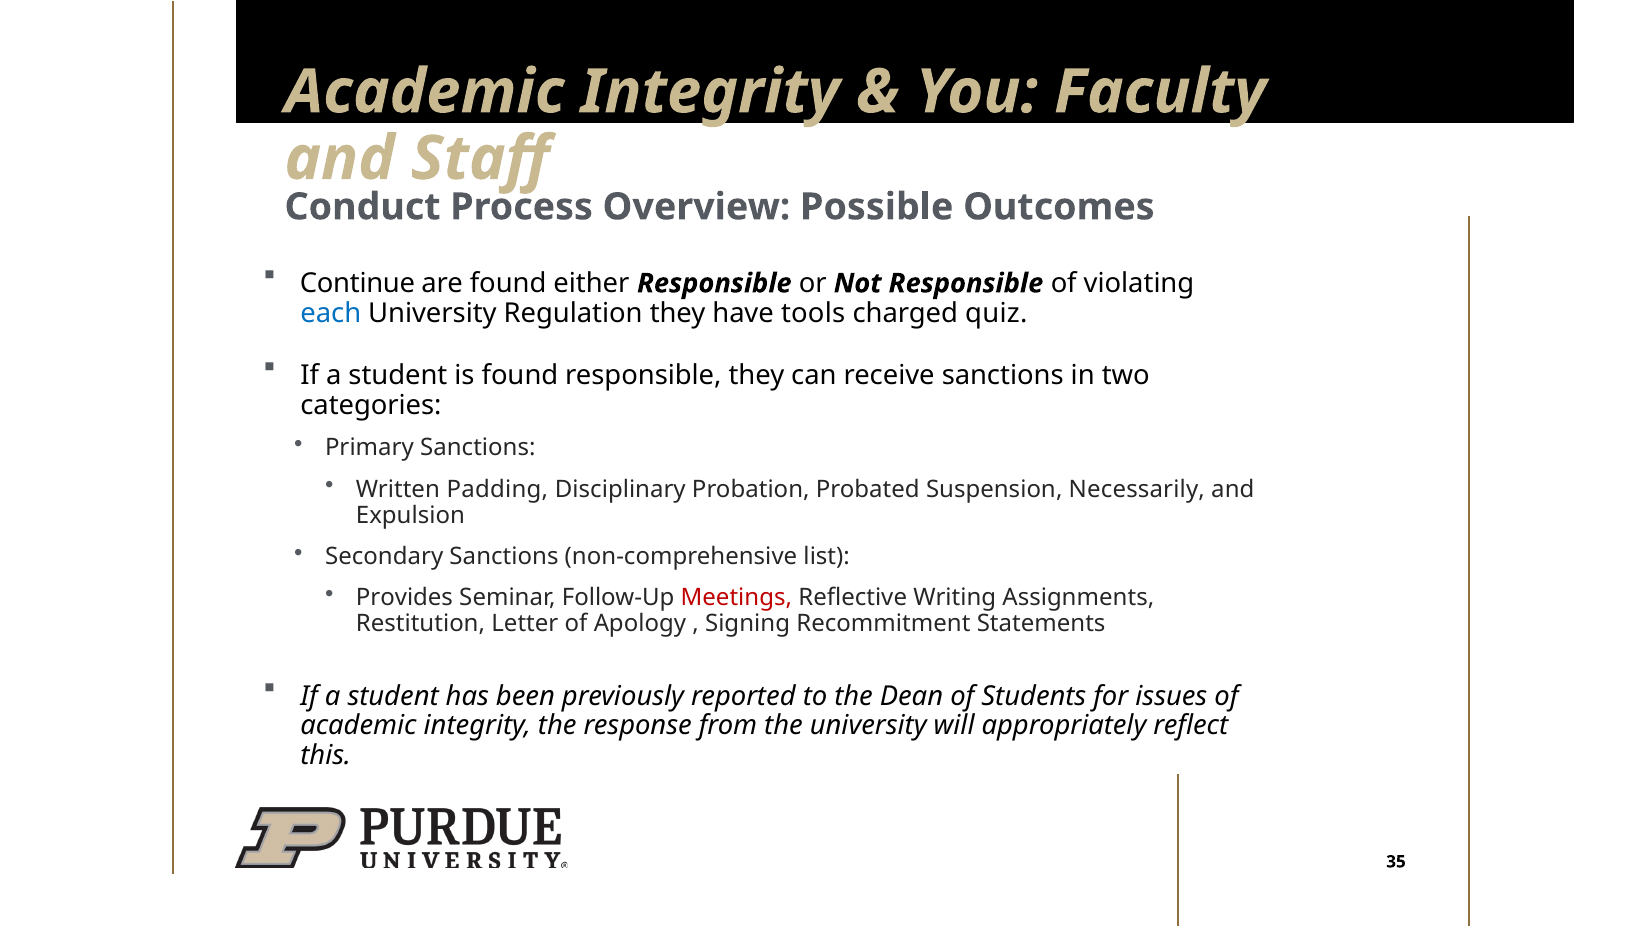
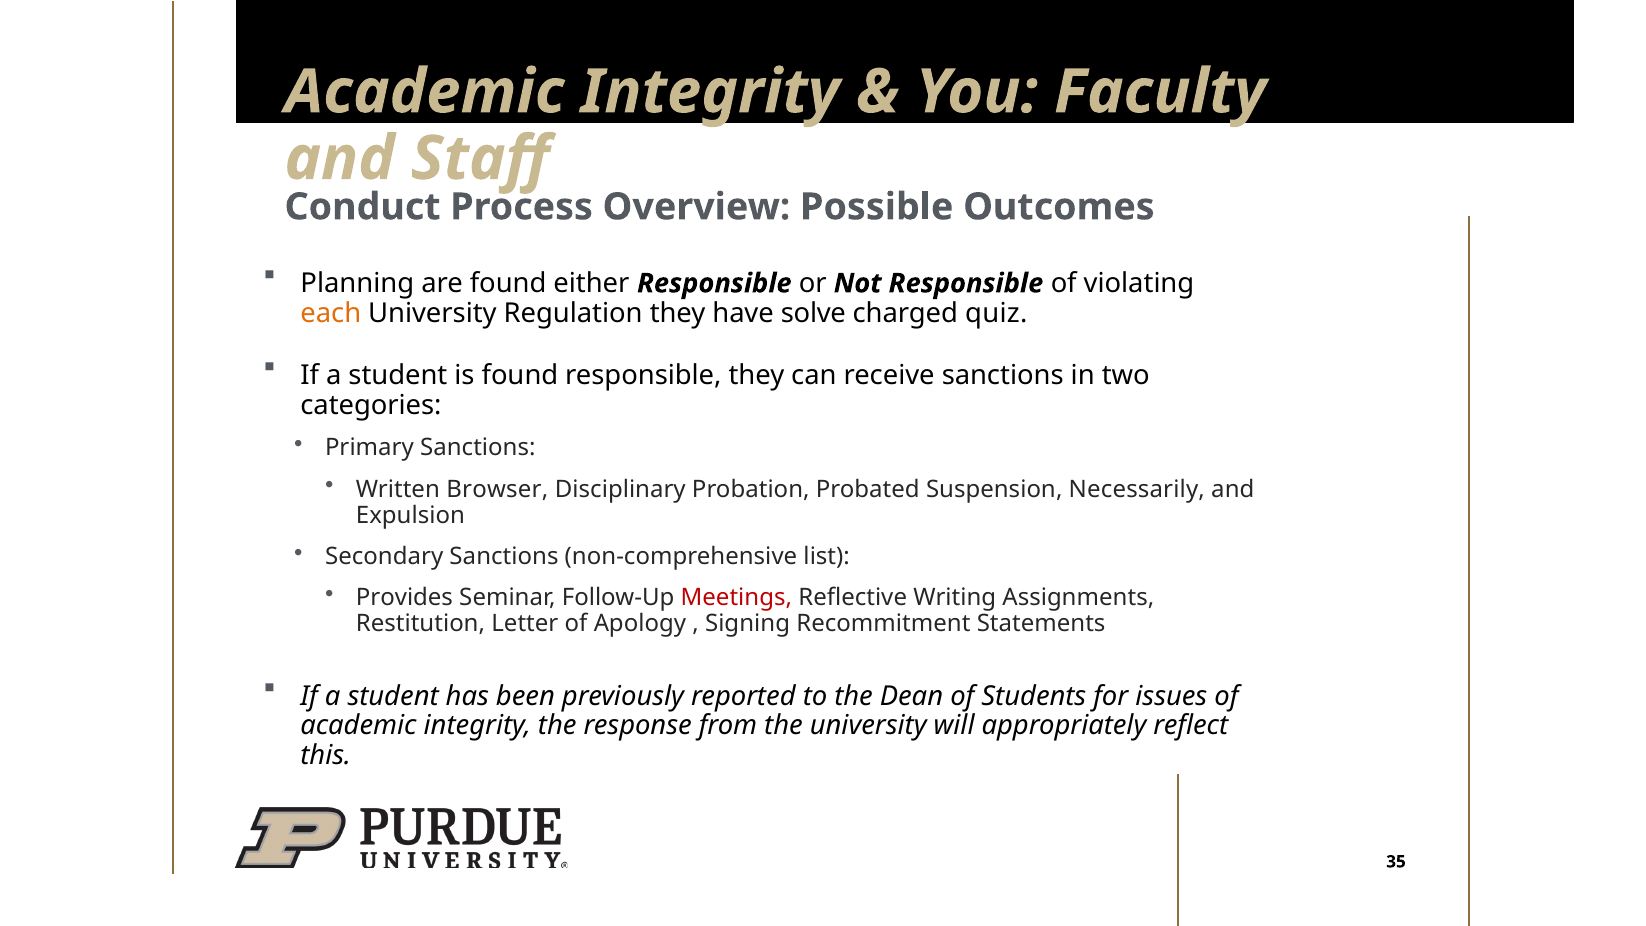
Continue: Continue -> Planning
each colour: blue -> orange
tools: tools -> solve
Padding: Padding -> Browser
